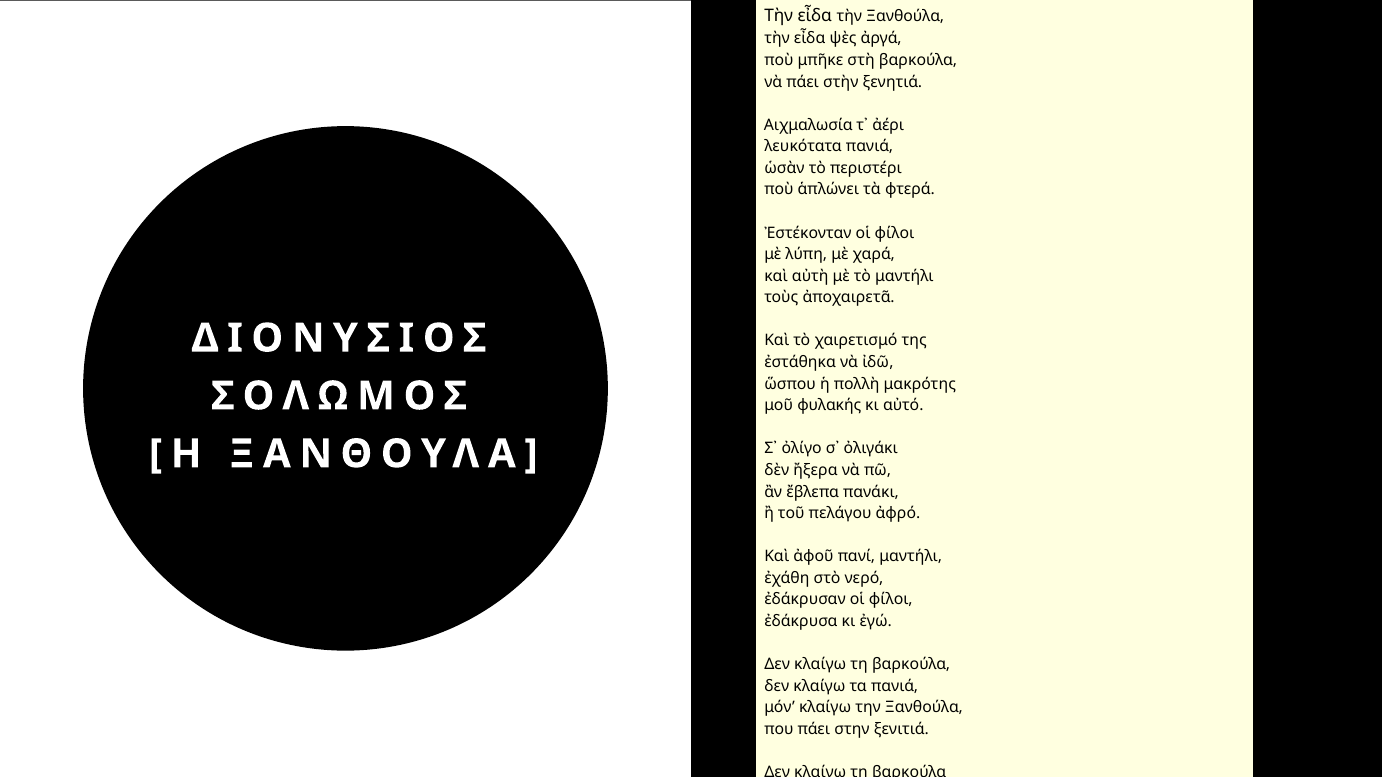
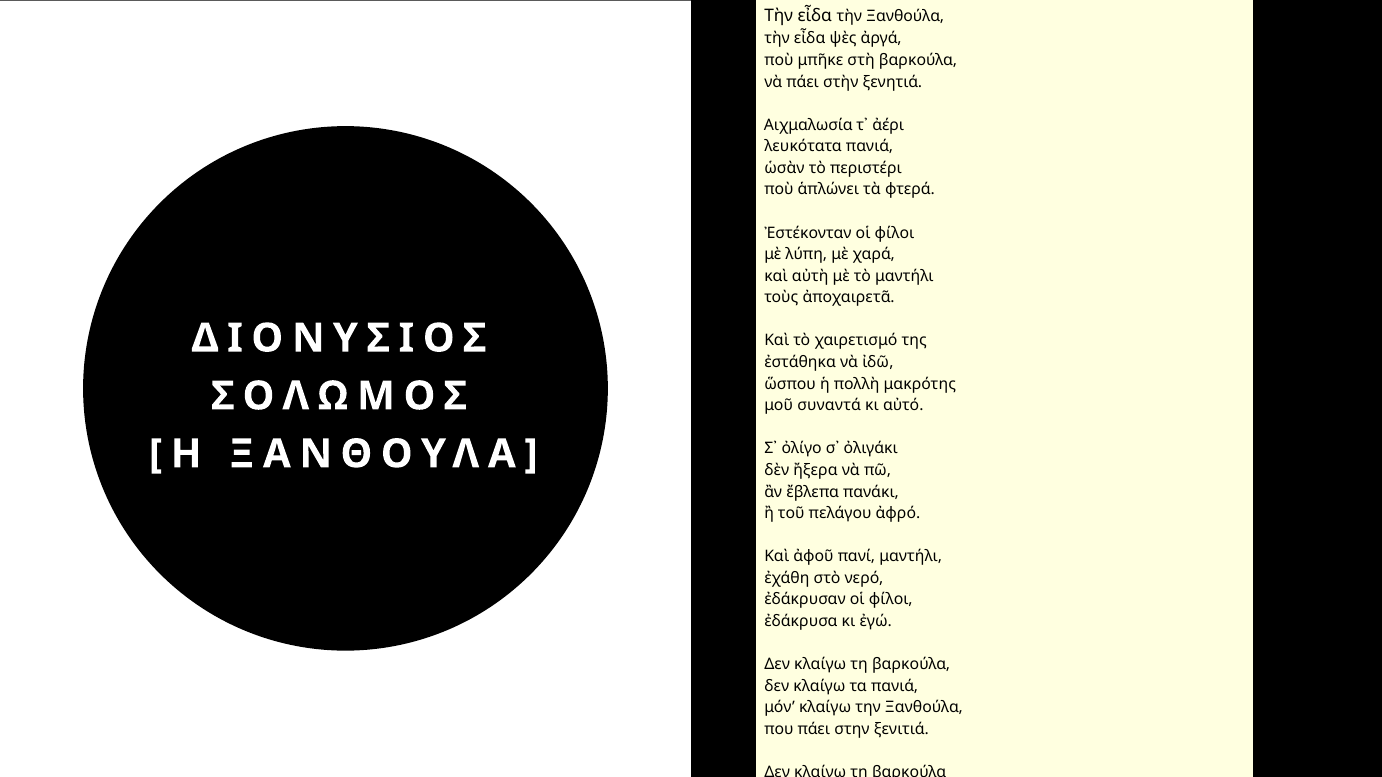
φυλακής: φυλακής -> συναντά
